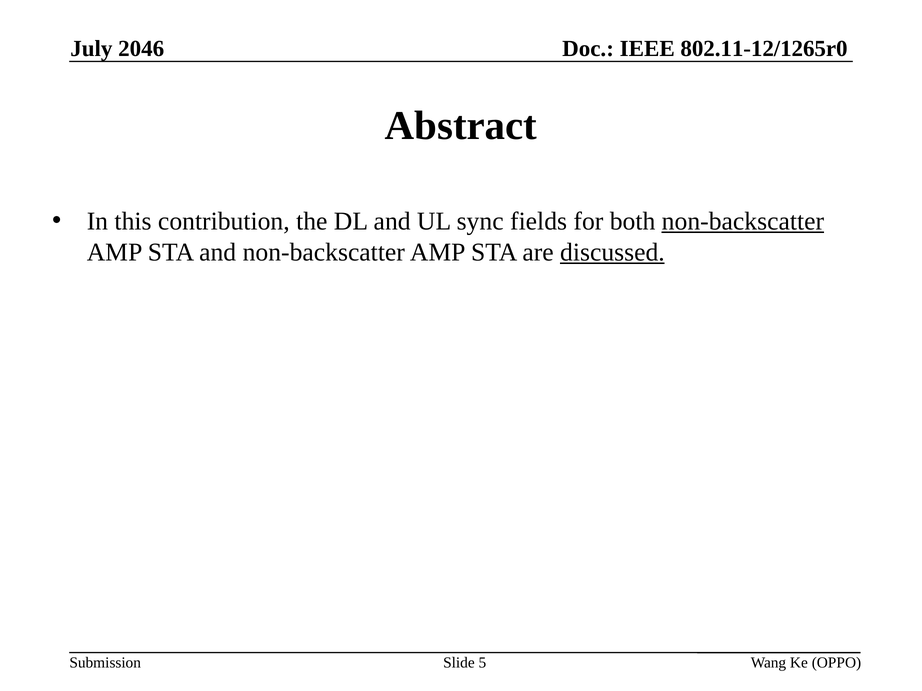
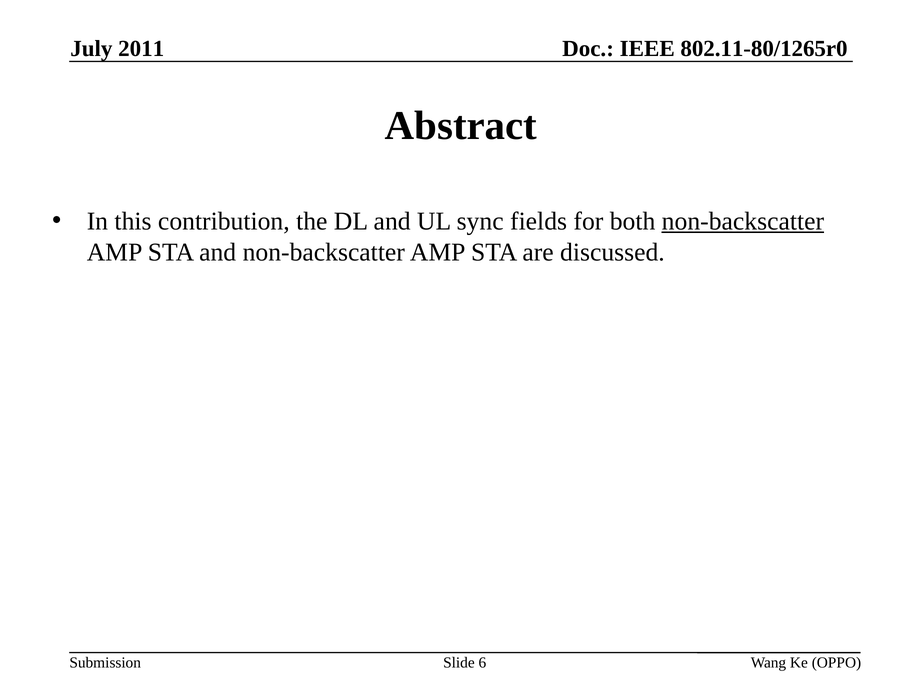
802.11-12/1265r0: 802.11-12/1265r0 -> 802.11-80/1265r0
2046: 2046 -> 2011
discussed underline: present -> none
5: 5 -> 6
